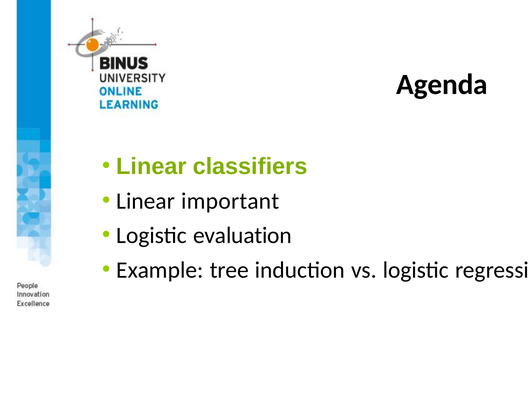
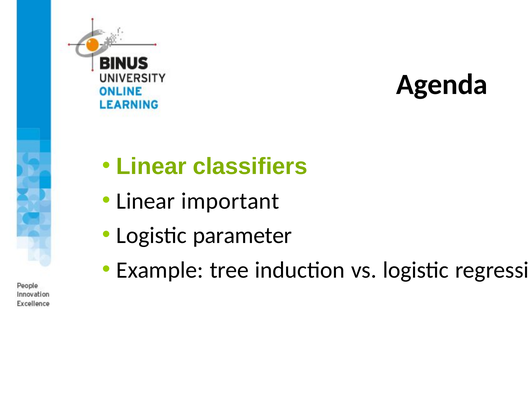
evaluation: evaluation -> parameter
